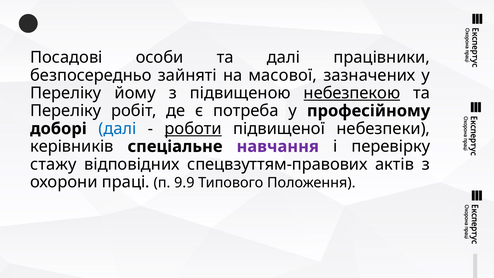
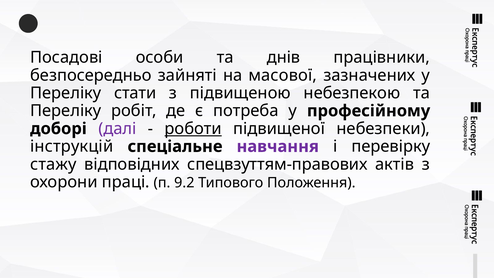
та далі: далі -> днів
йому: йому -> стати
небезпекою underline: present -> none
далі at (117, 129) colour: blue -> purple
керівників: керівників -> інструкцій
9.9: 9.9 -> 9.2
